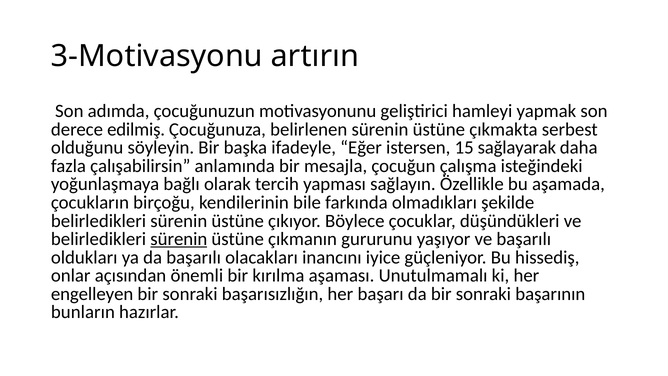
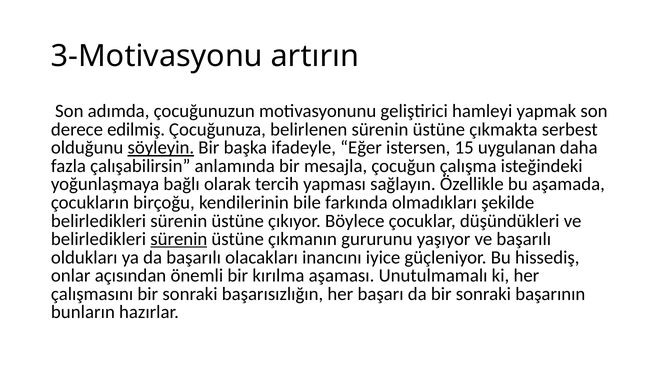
söyleyin underline: none -> present
sağlayarak: sağlayarak -> uygulanan
engelleyen: engelleyen -> çalışmasını
